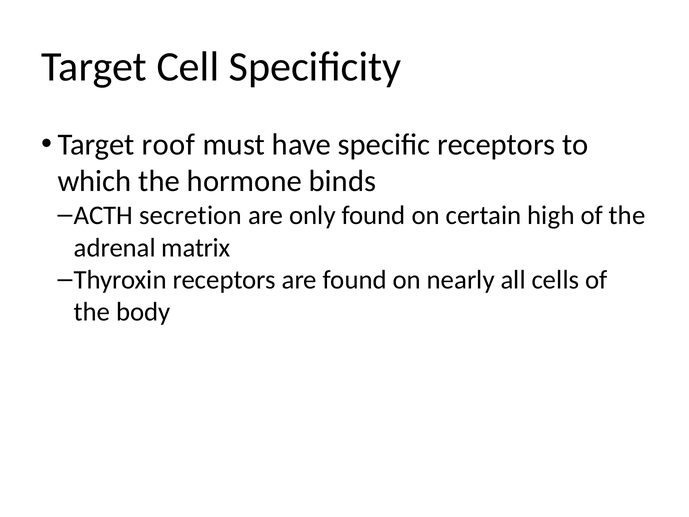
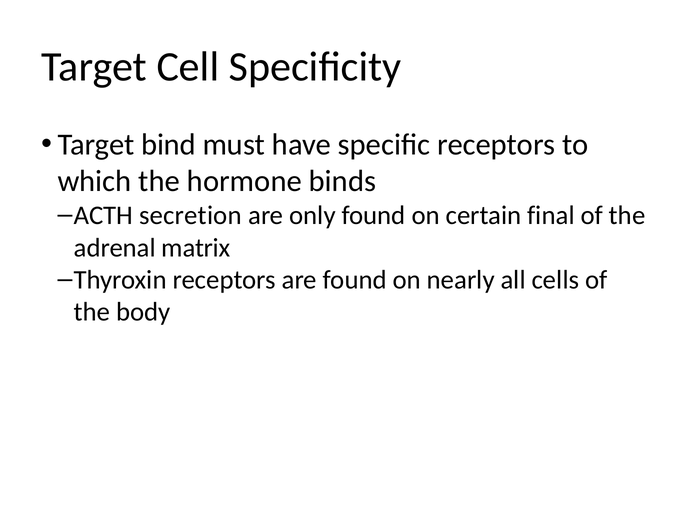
roof: roof -> bind
high: high -> final
